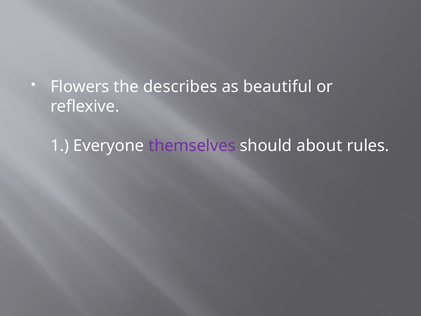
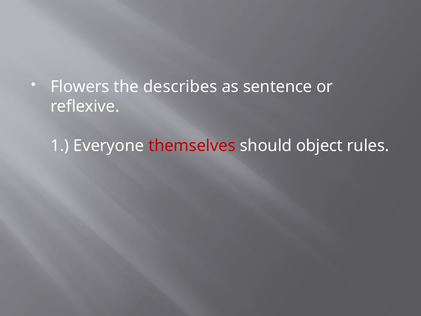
beautiful: beautiful -> sentence
themselves colour: purple -> red
about: about -> object
